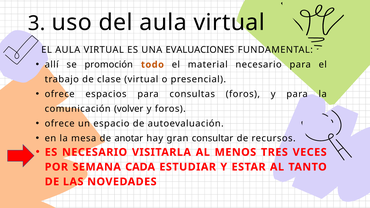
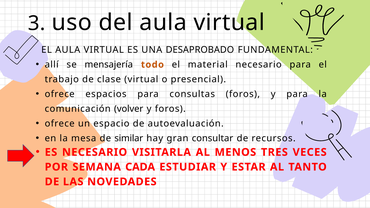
EVALUACIONES: EVALUACIONES -> DESAPROBADO
promoción: promoción -> mensajería
anotar: anotar -> similar
